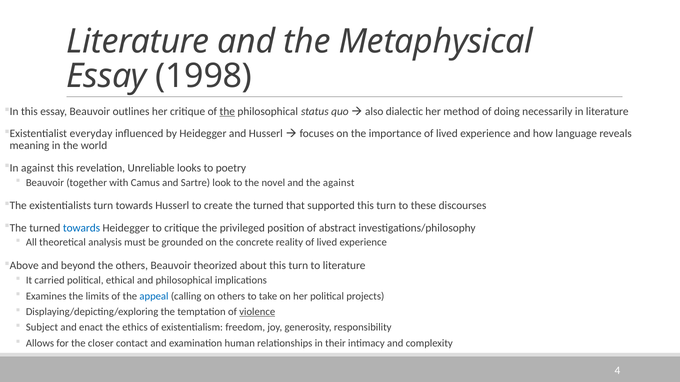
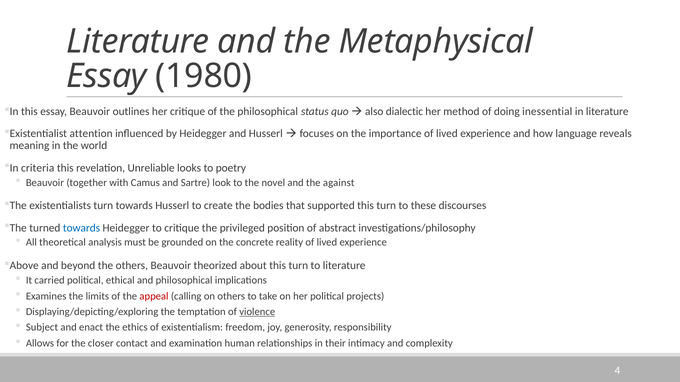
1998: 1998 -> 1980
the at (227, 112) underline: present -> none
necessarily: necessarily -> inessential
everyday: everyday -> attention
against at (38, 168): against -> criteria
the turned: turned -> bodies
appeal colour: blue -> red
